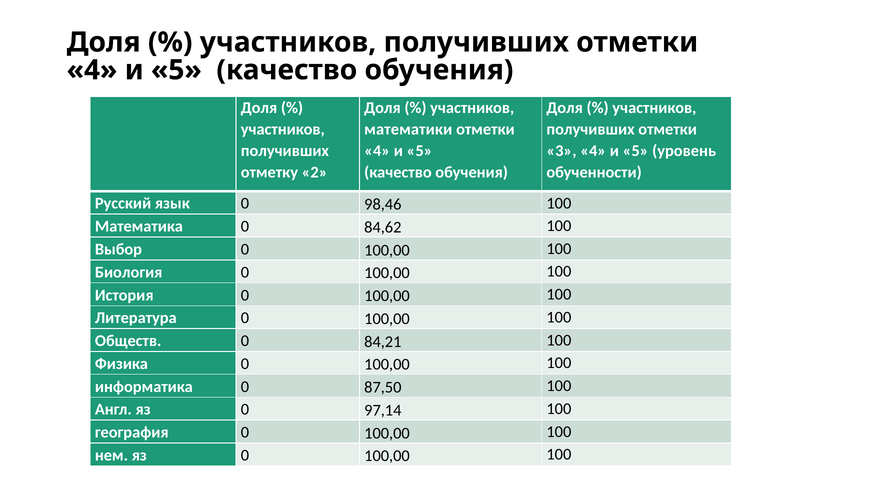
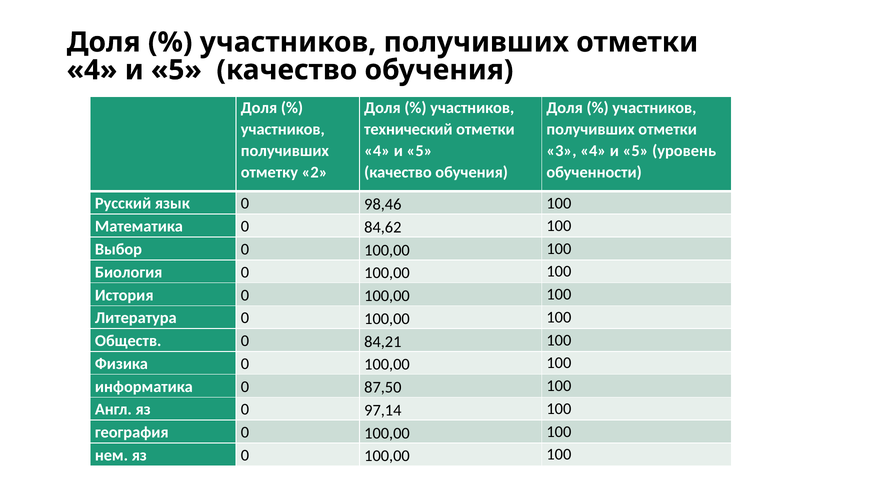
математики: математики -> технический
